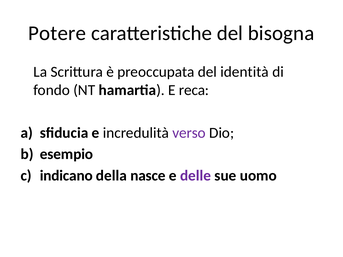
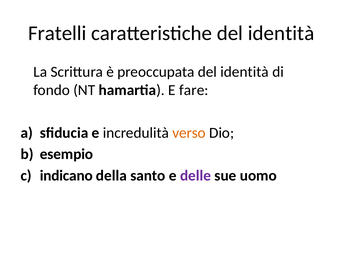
Potere: Potere -> Fratelli
caratteristiche del bisogna: bisogna -> identità
reca: reca -> fare
verso colour: purple -> orange
nasce: nasce -> santo
